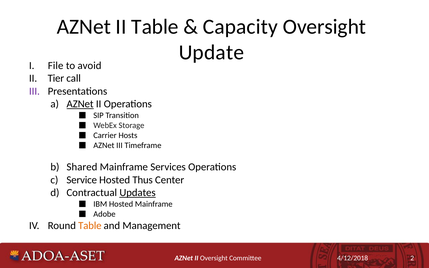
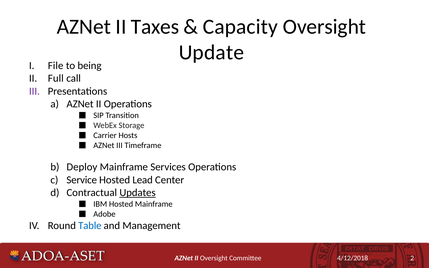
II Table: Table -> Taxes
avoid: avoid -> being
Tier: Tier -> Full
AZNet at (80, 104) underline: present -> none
Shared: Shared -> Deploy
Thus: Thus -> Lead
Table at (90, 226) colour: orange -> blue
